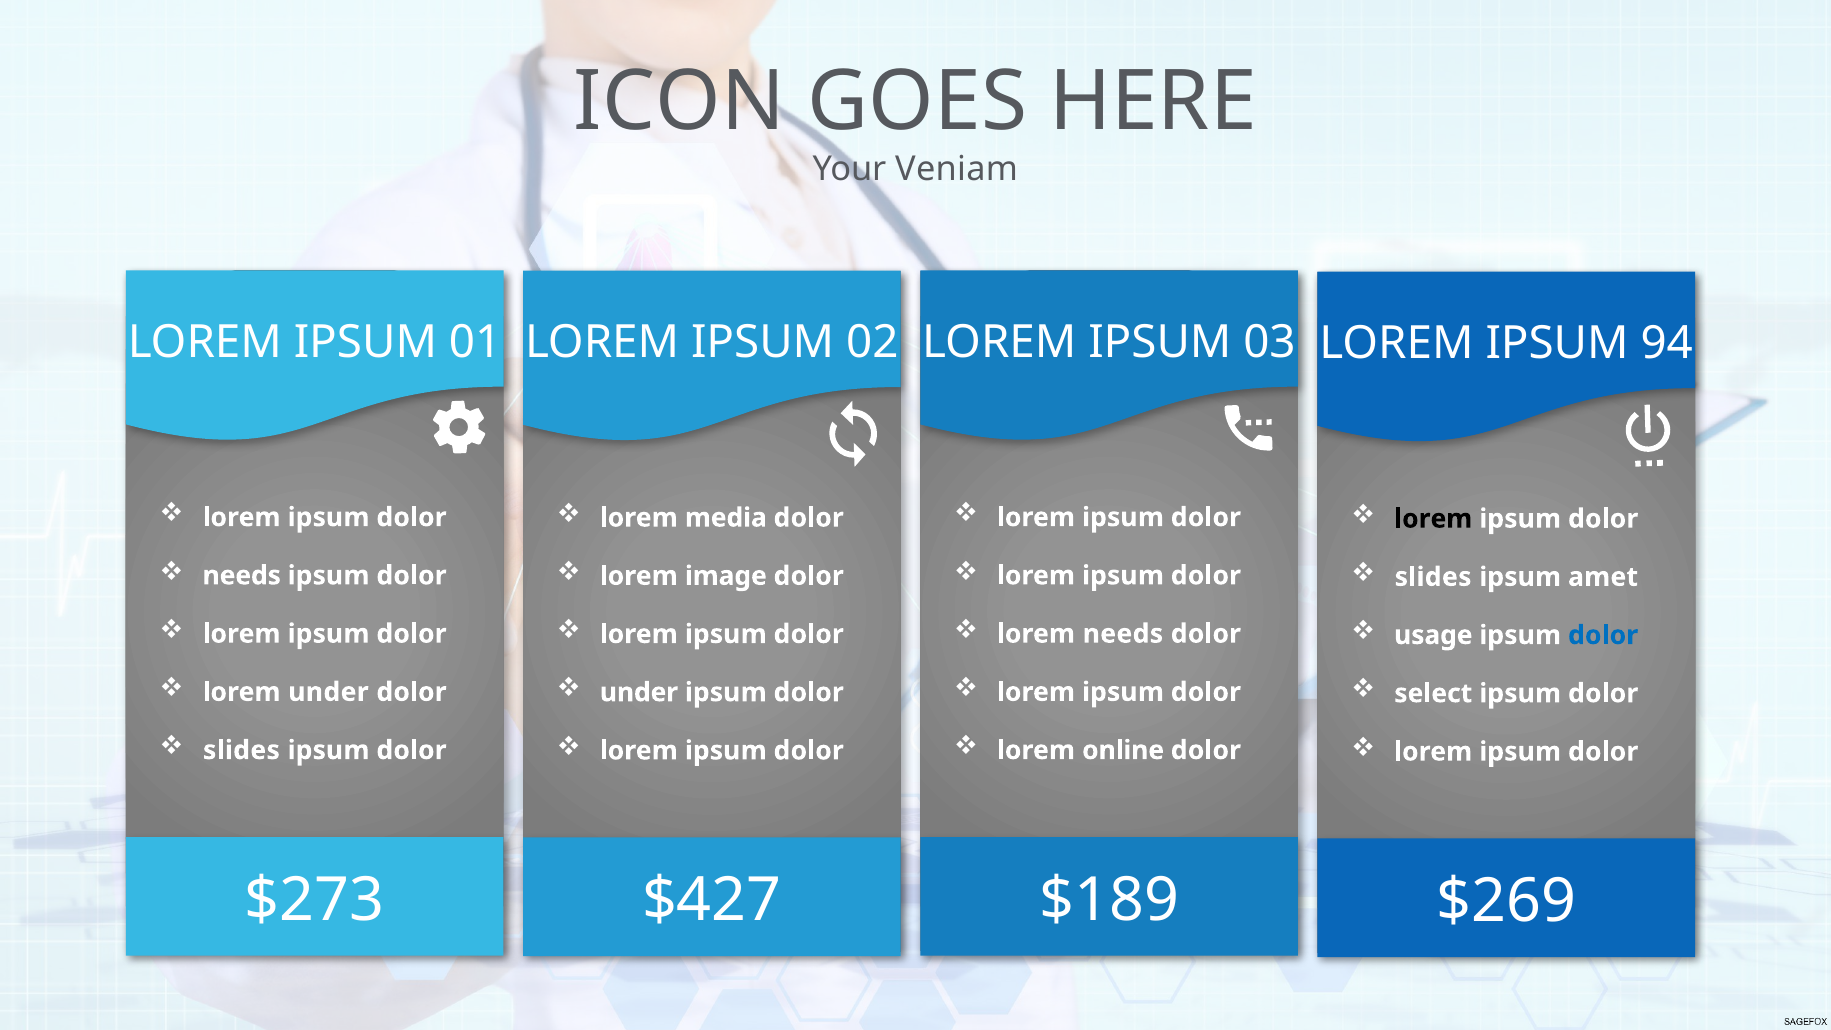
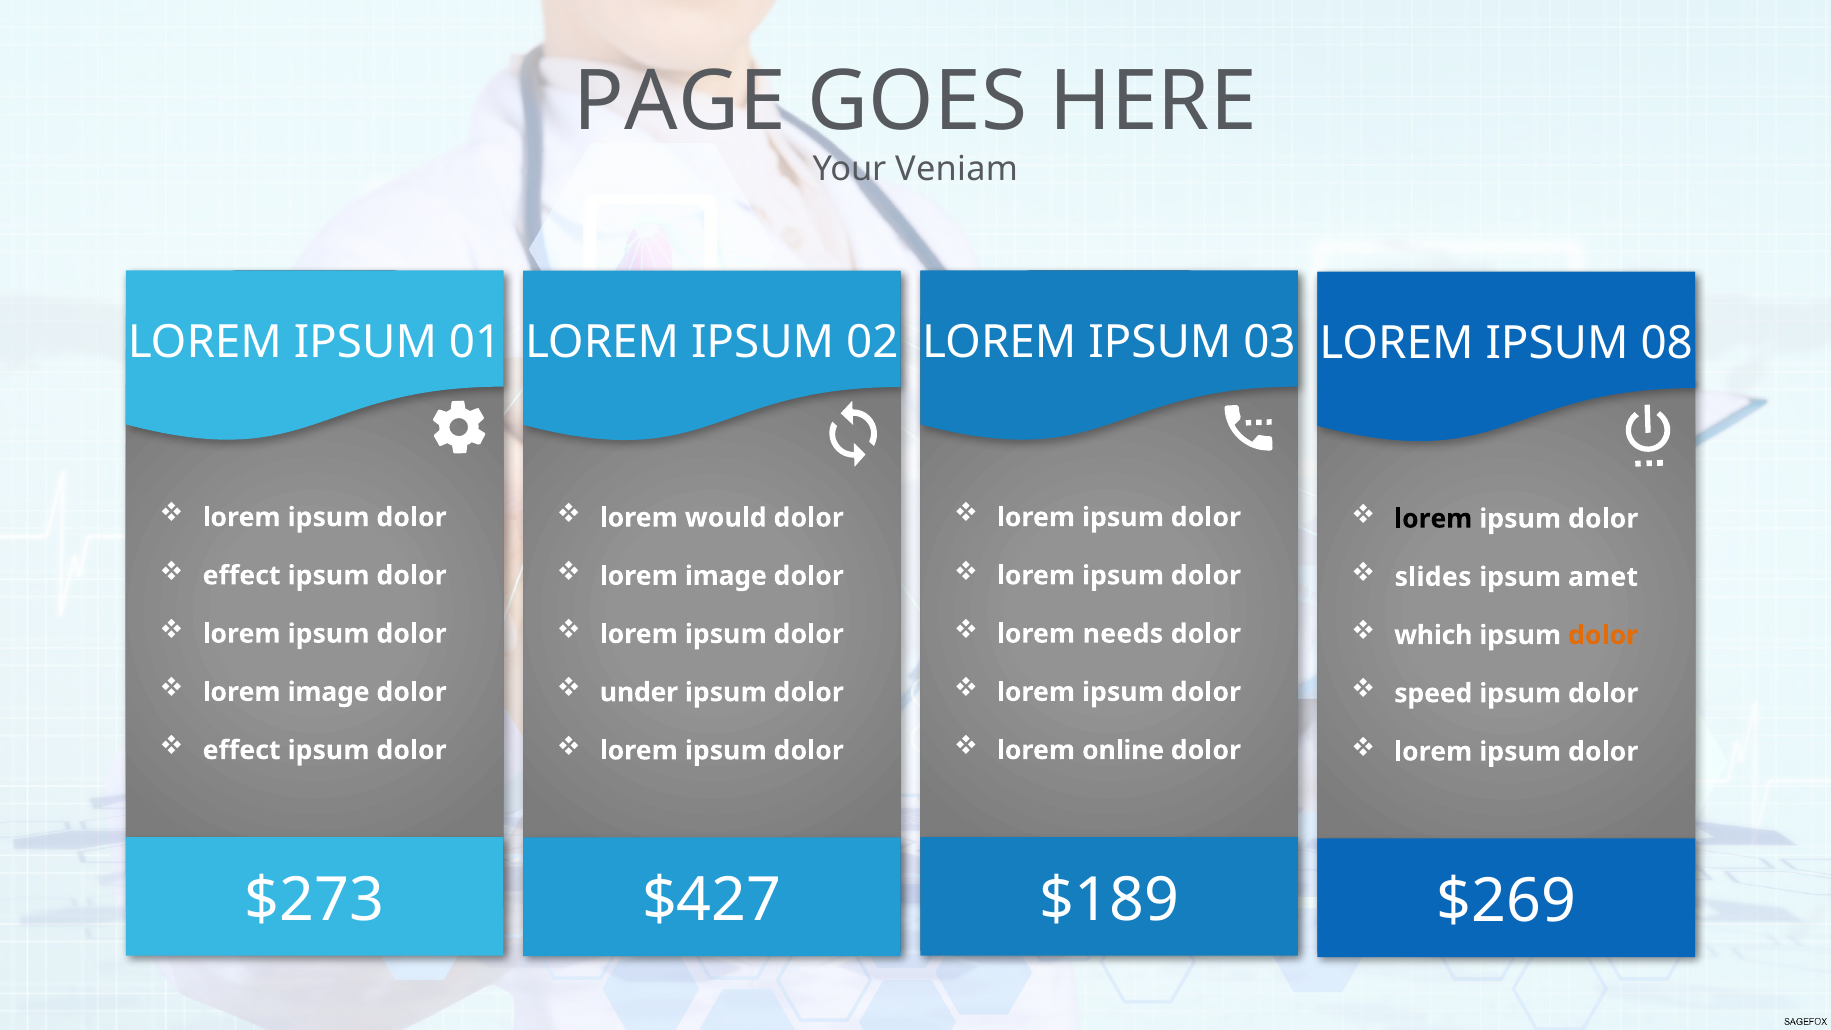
ICON: ICON -> PAGE
94: 94 -> 08
media: media -> would
needs at (242, 576): needs -> effect
usage: usage -> which
dolor at (1603, 635) colour: blue -> orange
under at (328, 692): under -> image
select: select -> speed
slides at (241, 750): slides -> effect
